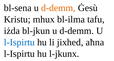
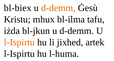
bl-sena: bl-sena -> bl-biex
l-Ispirtu at (19, 43) colour: blue -> orange
aħna: aħna -> artek
l-jkunx: l-jkunx -> l-huma
